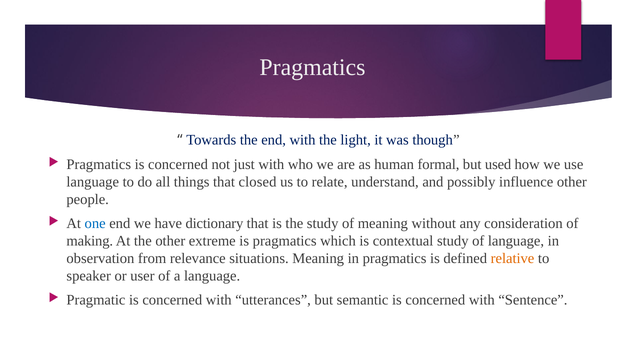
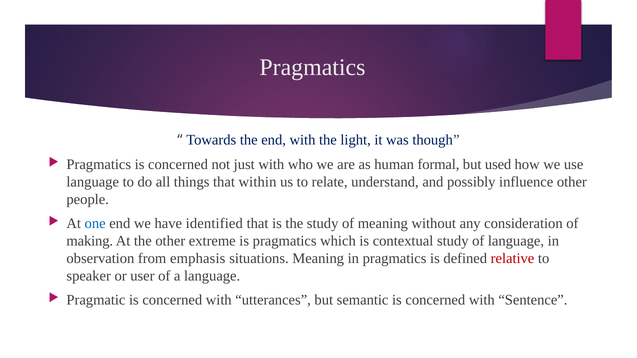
closed: closed -> within
dictionary: dictionary -> identified
relevance: relevance -> emphasis
relative colour: orange -> red
